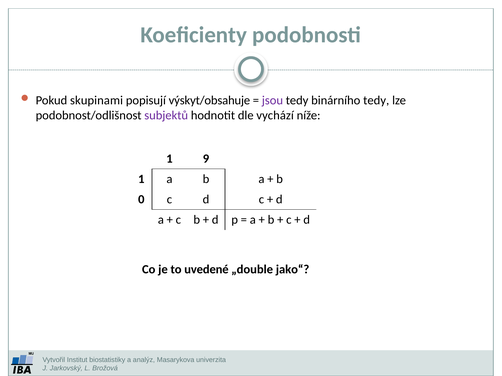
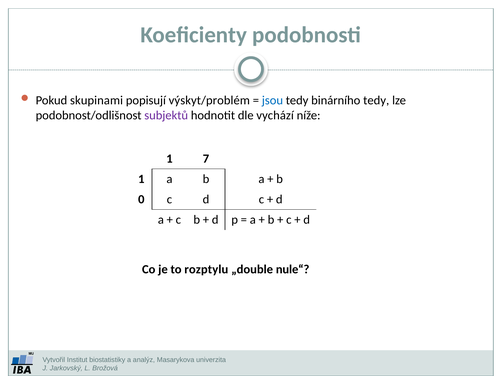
výskyt/obsahuje: výskyt/obsahuje -> výskyt/problém
jsou colour: purple -> blue
9: 9 -> 7
uvedené: uvedené -> rozptylu
jako“: jako“ -> nule“
